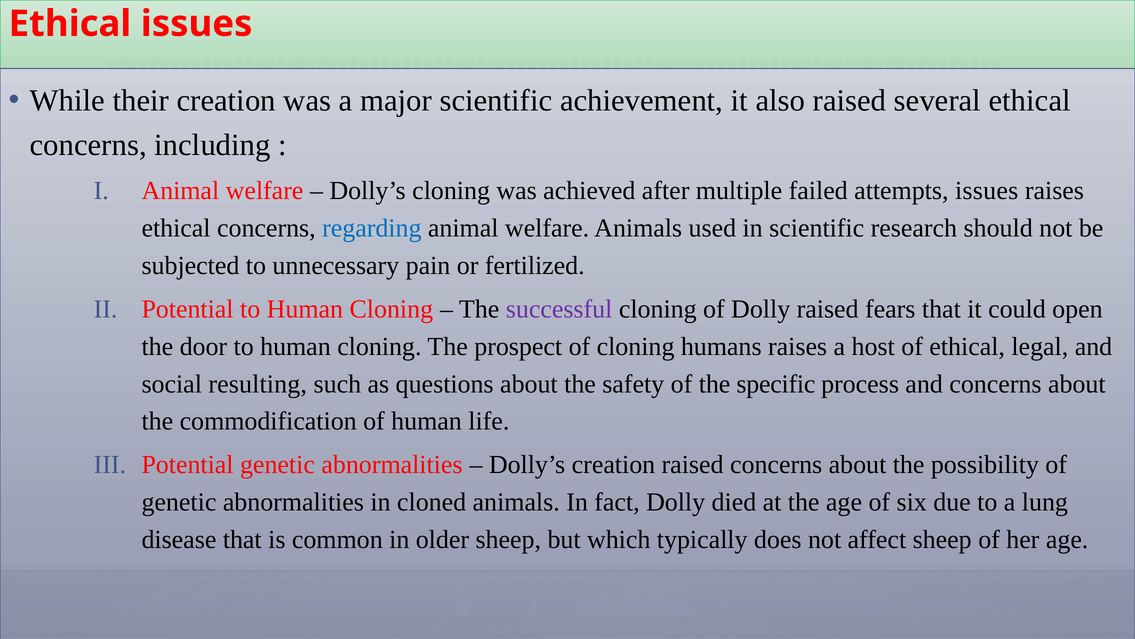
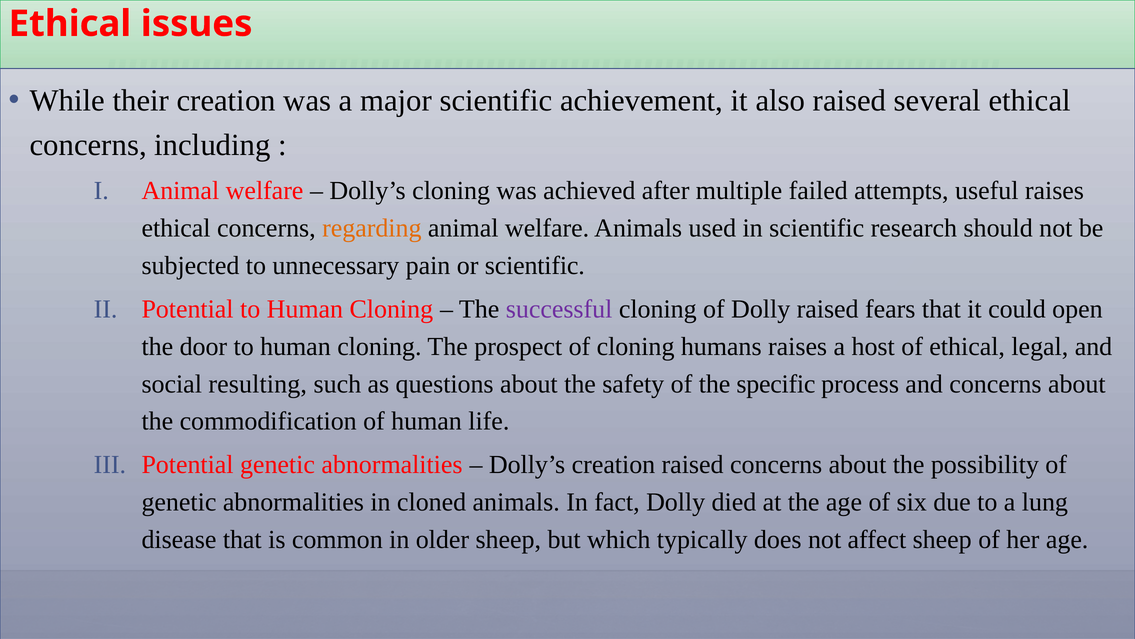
attempts issues: issues -> useful
regarding colour: blue -> orange
or fertilized: fertilized -> scientific
